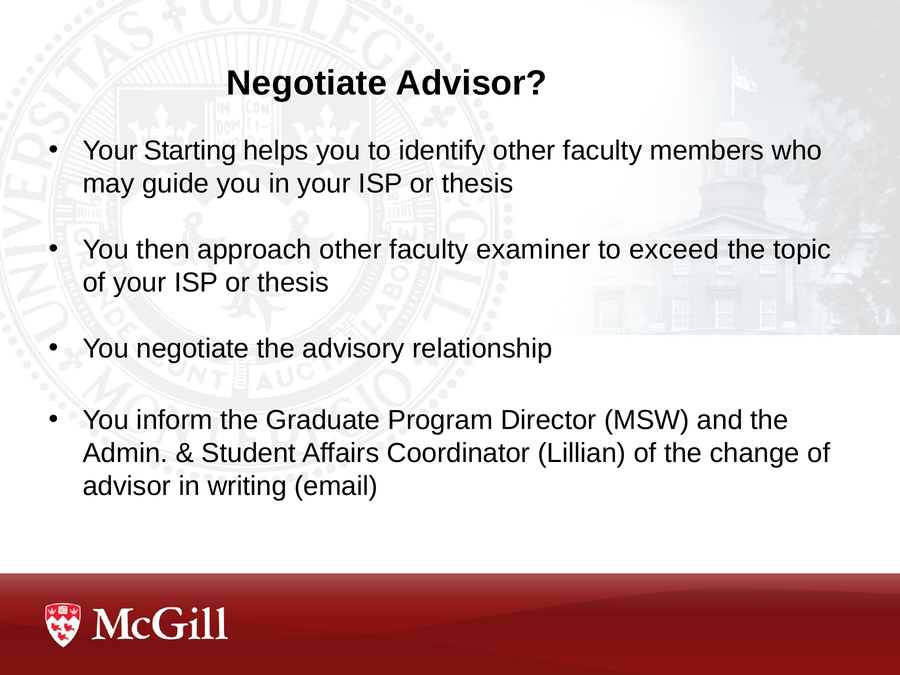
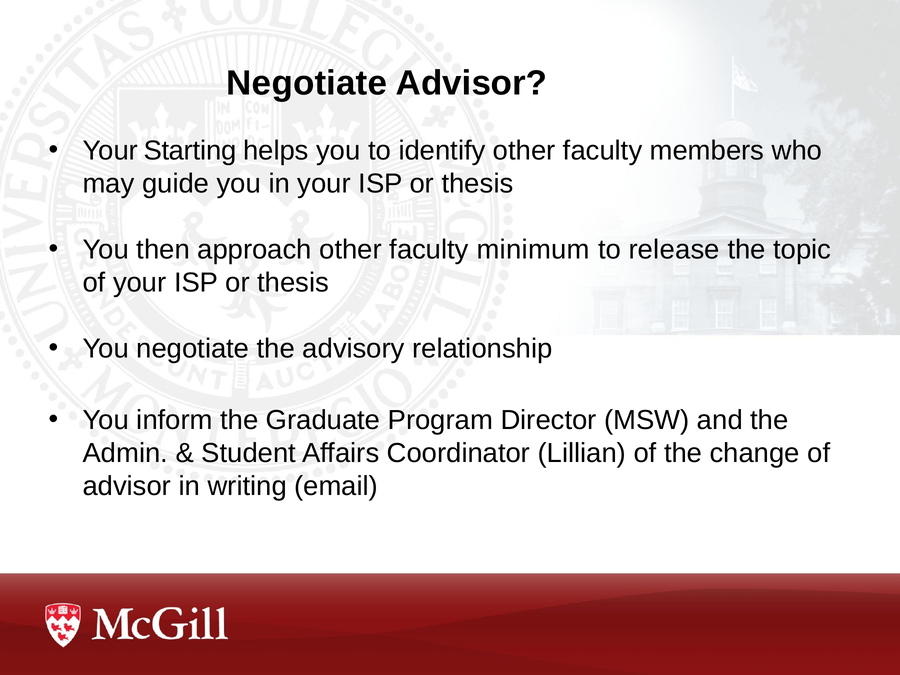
examiner: examiner -> minimum
exceed: exceed -> release
